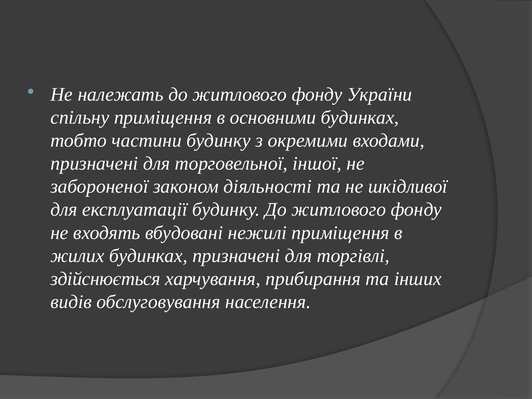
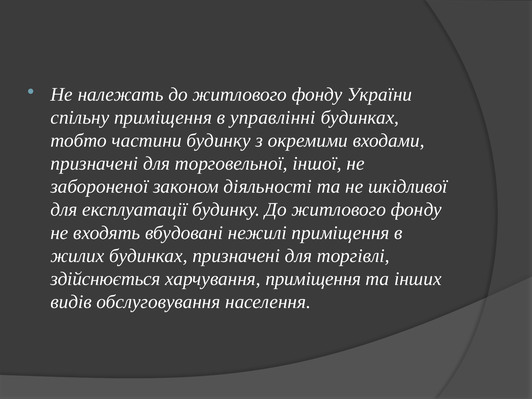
основними: основними -> управлінні
харчування прибирання: прибирання -> приміщення
